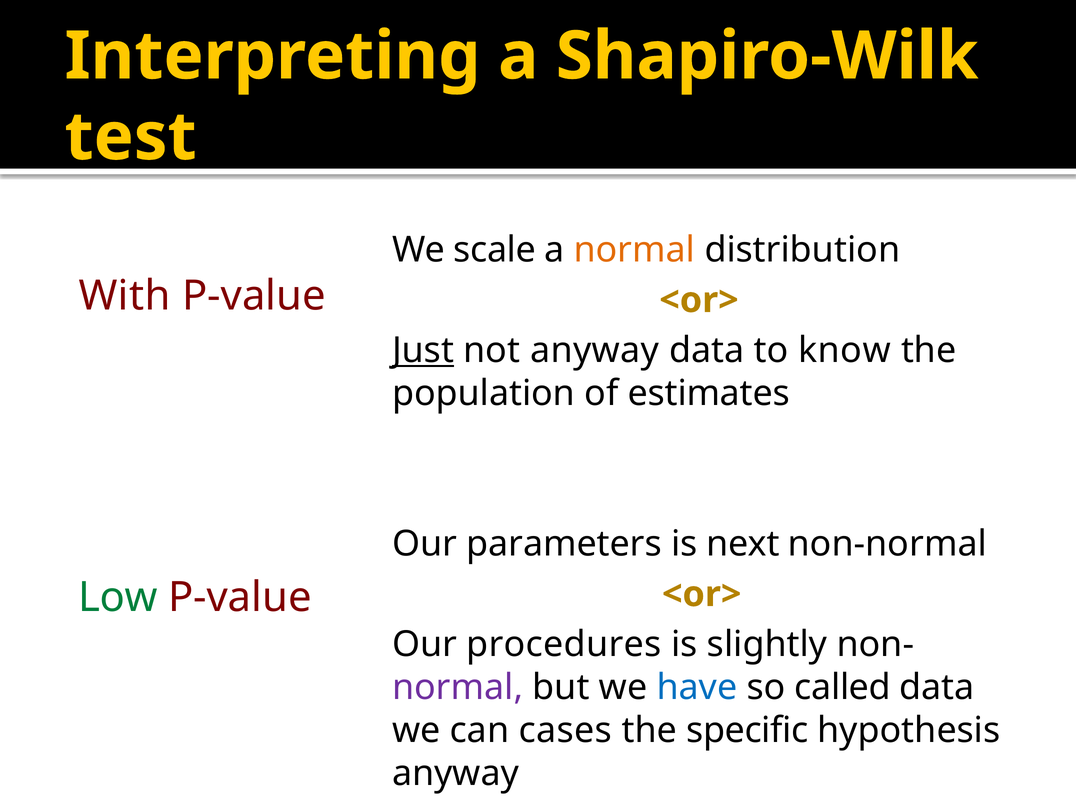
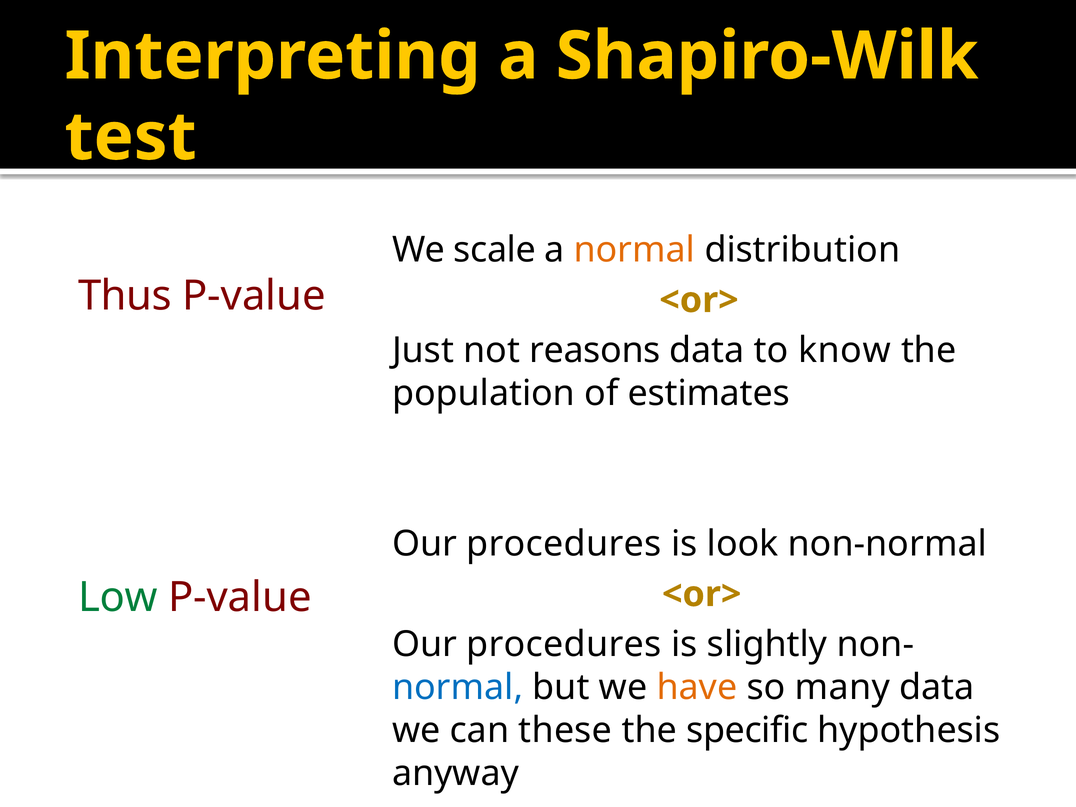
With: With -> Thus
Just underline: present -> none
not anyway: anyway -> reasons
parameters at (564, 544): parameters -> procedures
next: next -> look
normal at (458, 687) colour: purple -> blue
have colour: blue -> orange
called: called -> many
cases: cases -> these
